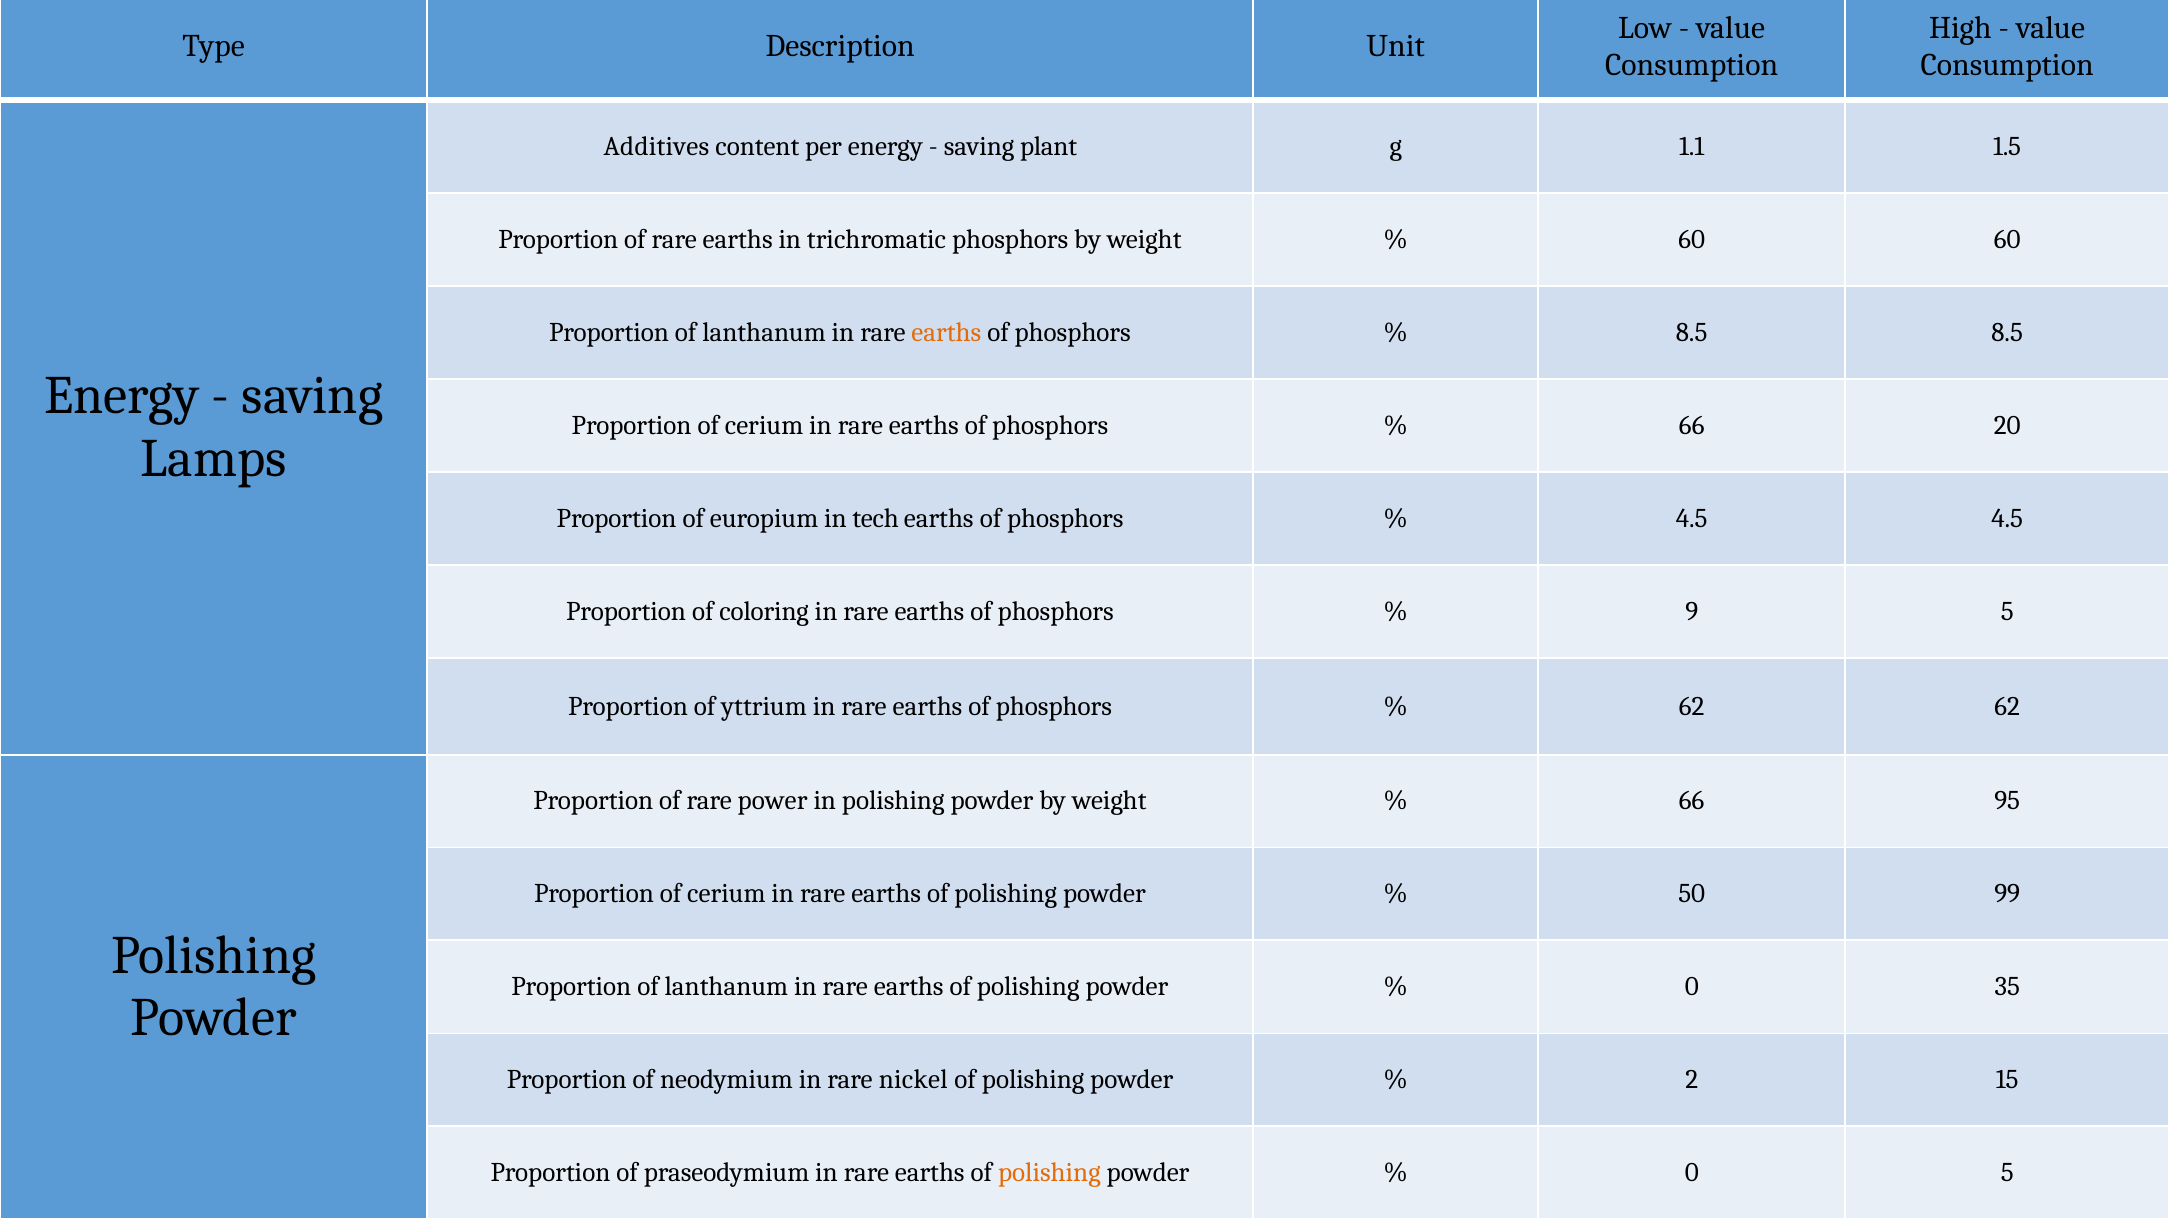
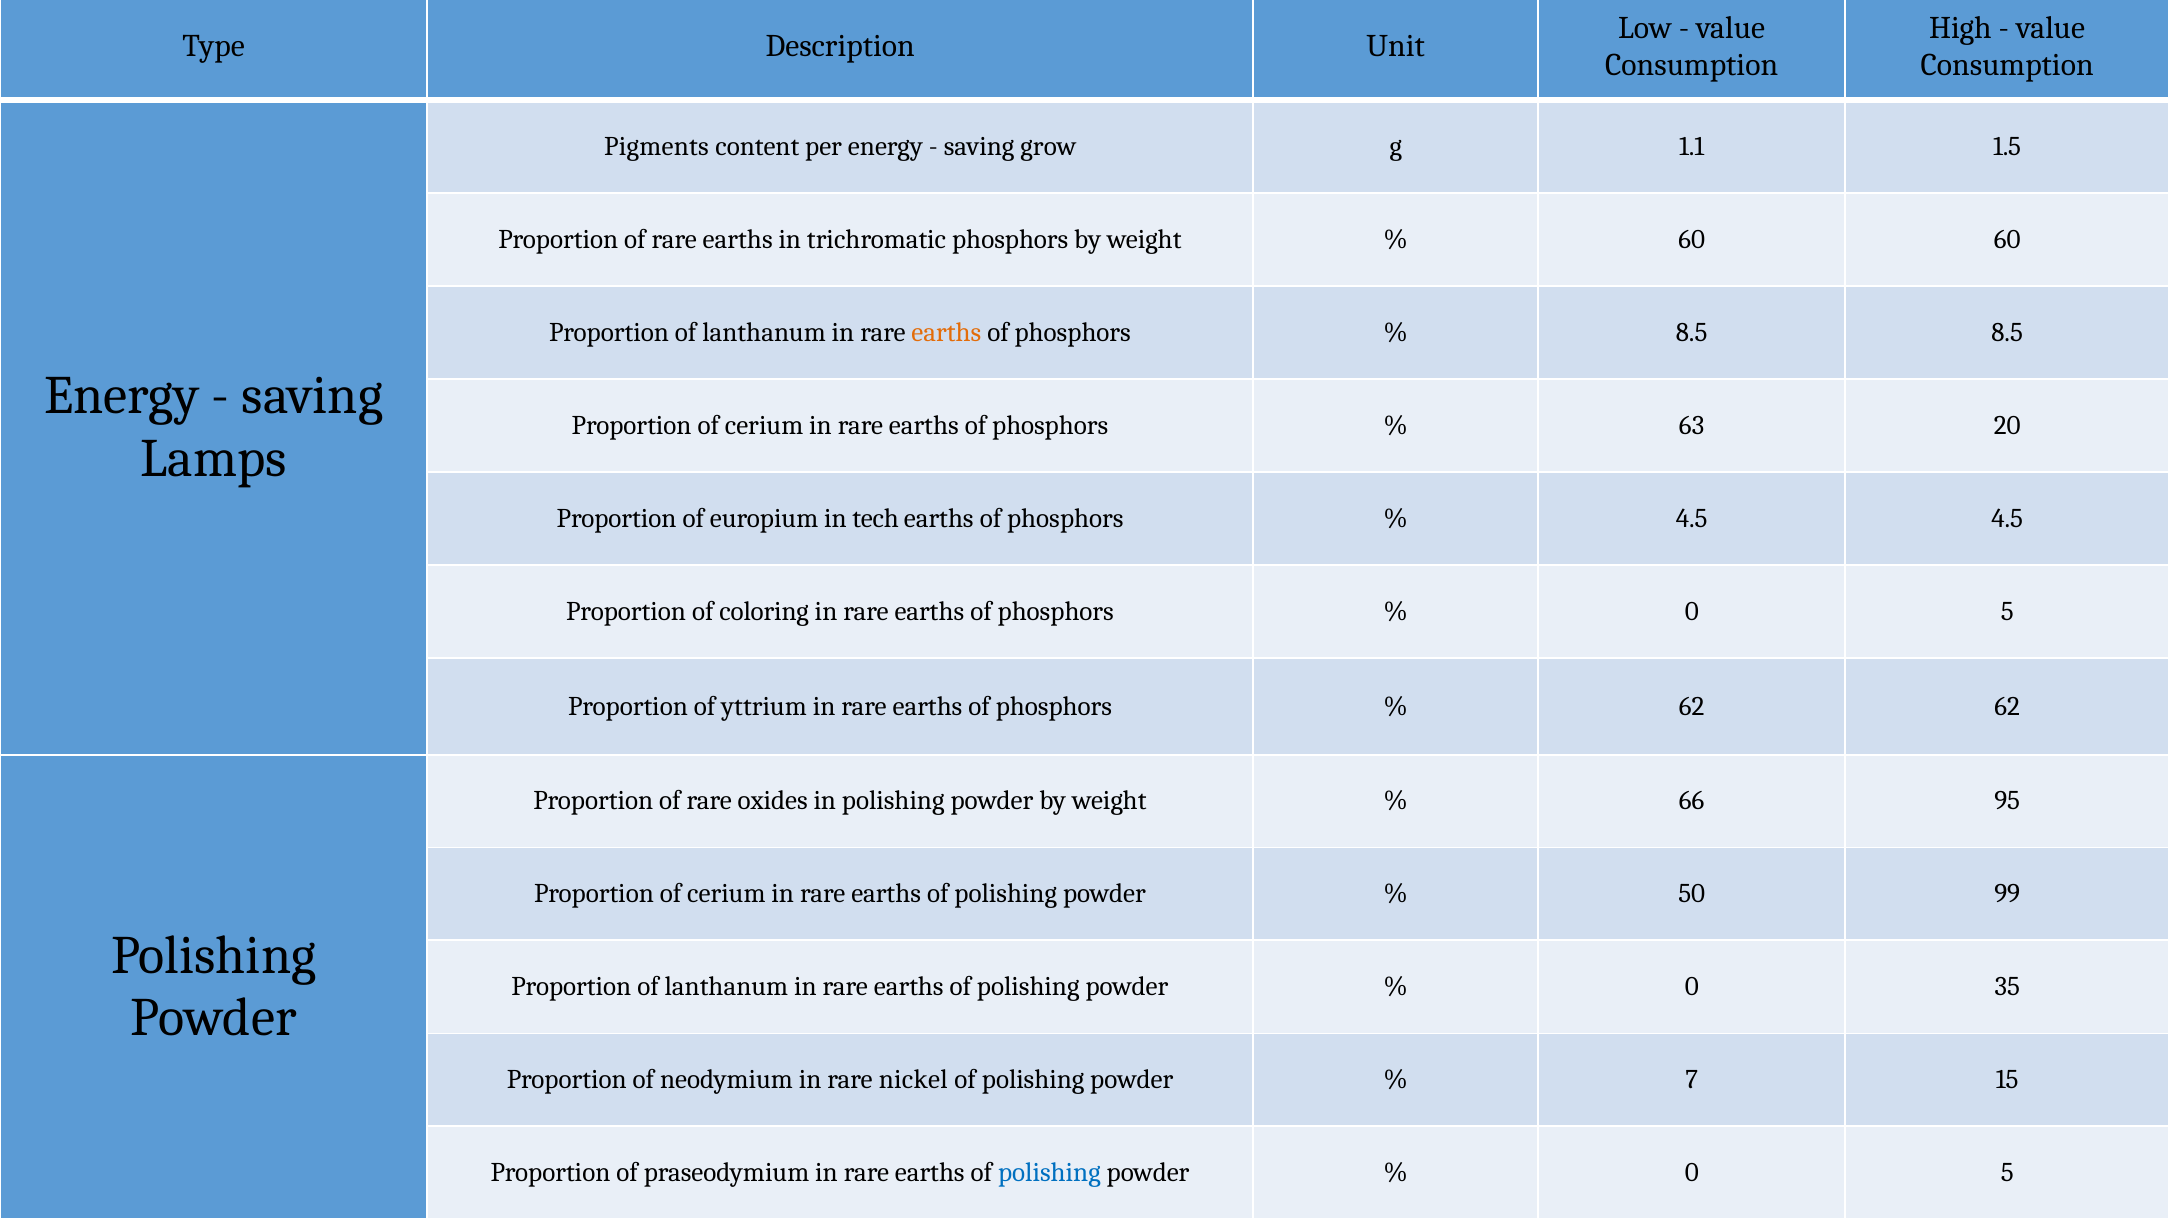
Additives: Additives -> Pigments
plant: plant -> grow
66 at (1692, 426): 66 -> 63
9 at (1692, 612): 9 -> 0
power: power -> oxides
2: 2 -> 7
polishing at (1049, 1173) colour: orange -> blue
